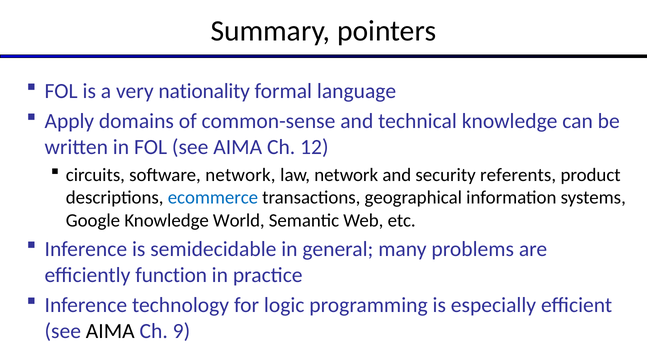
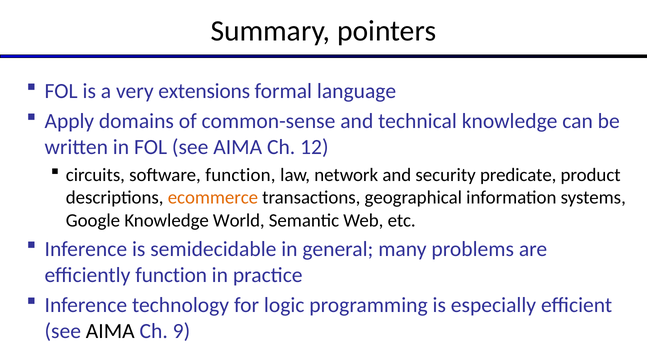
nationality: nationality -> extensions
software network: network -> function
referents: referents -> predicate
ecommerce colour: blue -> orange
